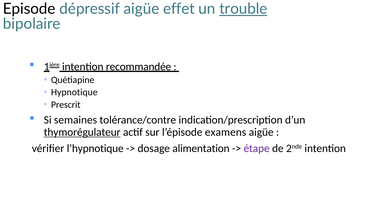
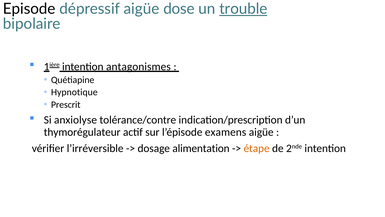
effet: effet -> dose
recommandée: recommandée -> antagonismes
semaines: semaines -> anxiolyse
thymorégulateur underline: present -> none
l’hypnotique: l’hypnotique -> l’irréversible
étape colour: purple -> orange
